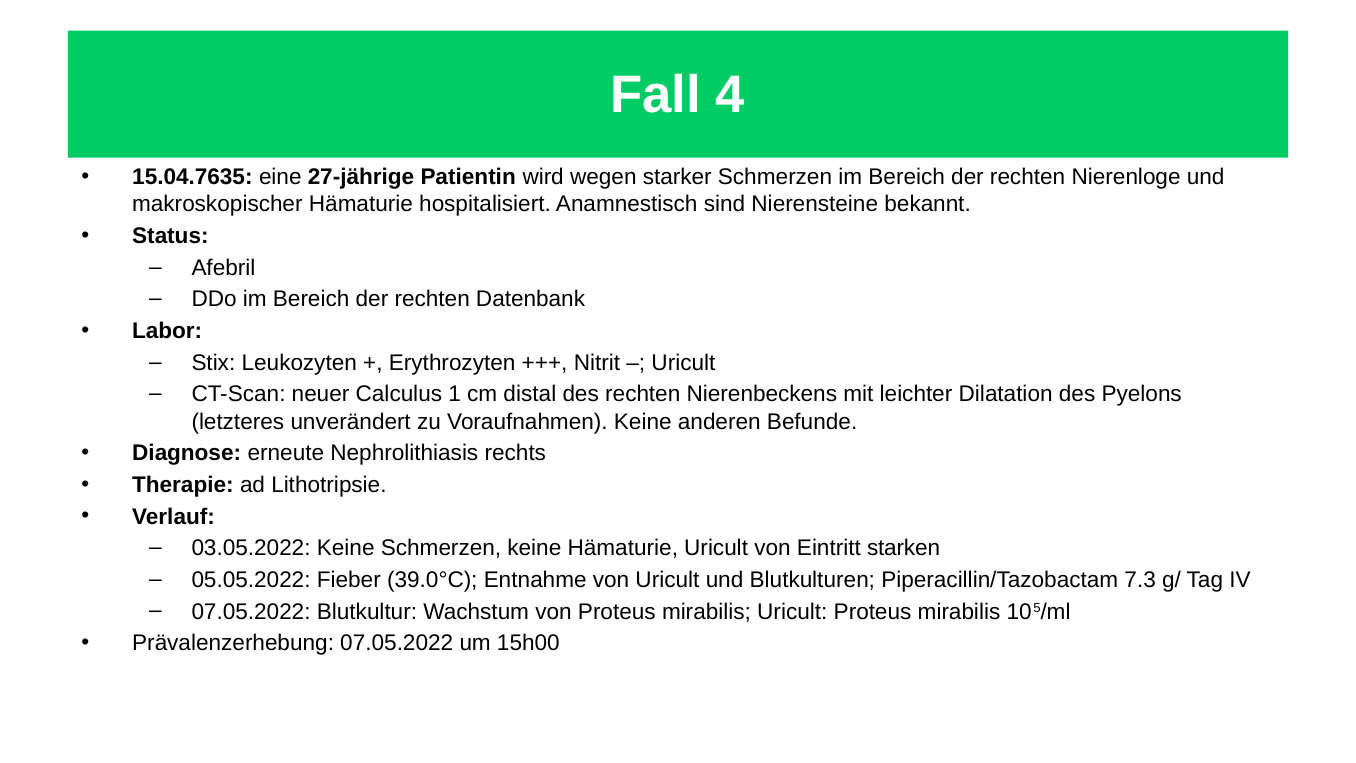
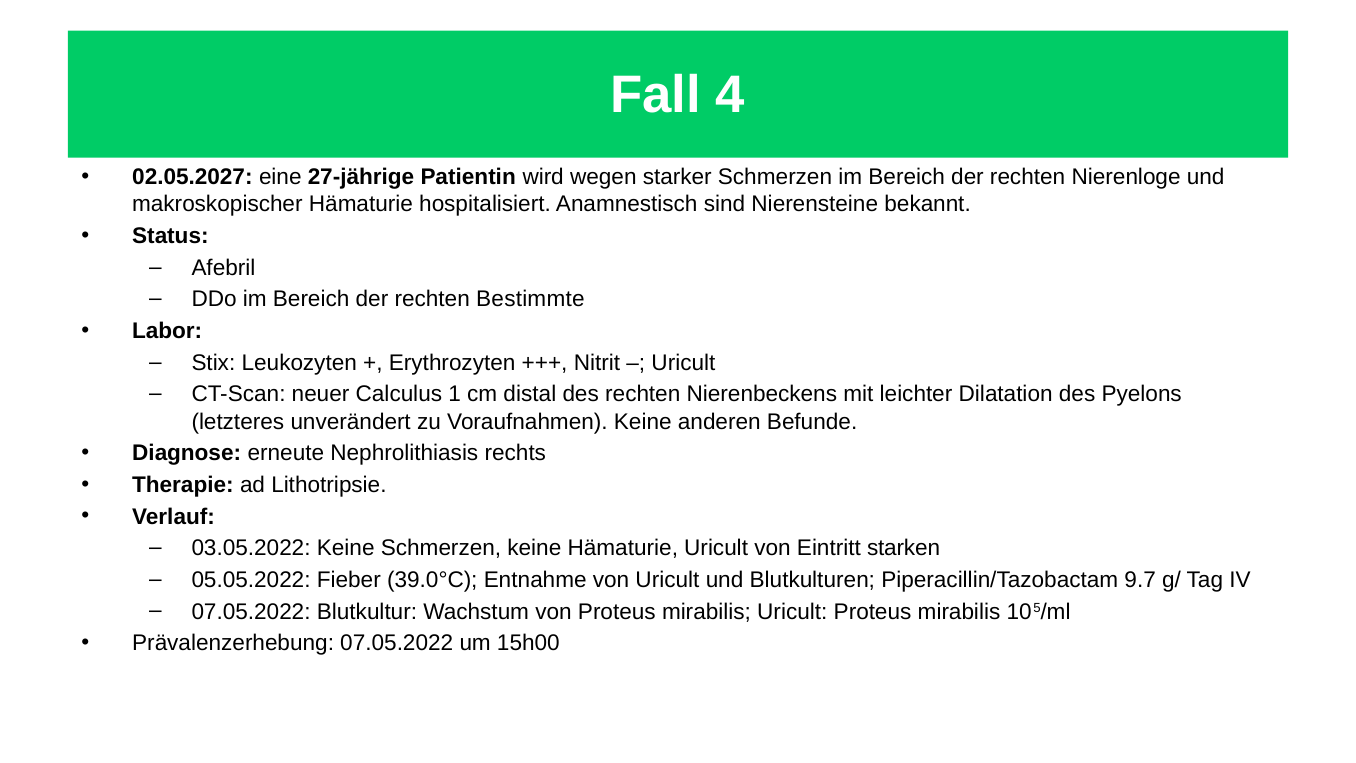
15.04.7635: 15.04.7635 -> 02.05.2027
Datenbank: Datenbank -> Bestimmte
7.3: 7.3 -> 9.7
